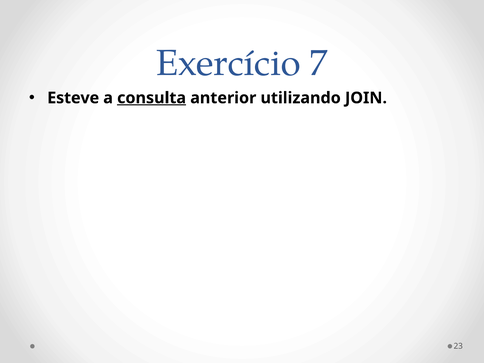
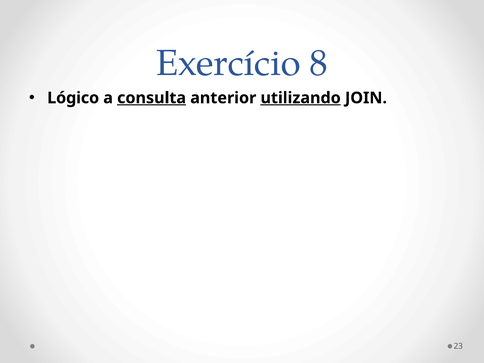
7: 7 -> 8
Esteve: Esteve -> Lógico
utilizando underline: none -> present
